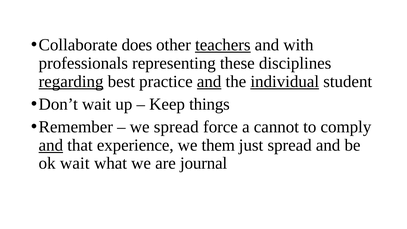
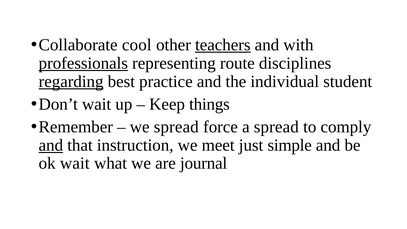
does: does -> cool
professionals underline: none -> present
these: these -> route
and at (209, 82) underline: present -> none
individual underline: present -> none
a cannot: cannot -> spread
experience: experience -> instruction
them: them -> meet
just spread: spread -> simple
